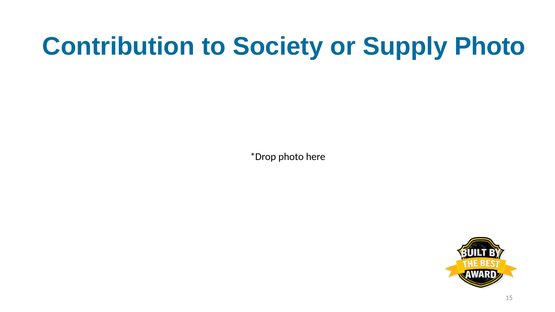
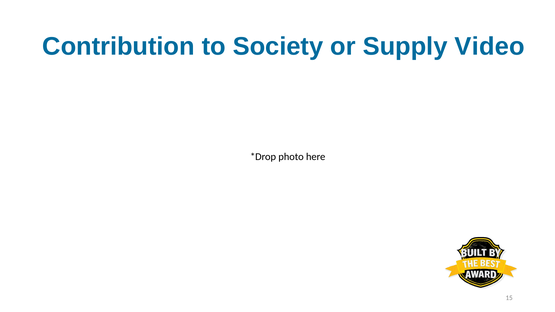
Supply Photo: Photo -> Video
